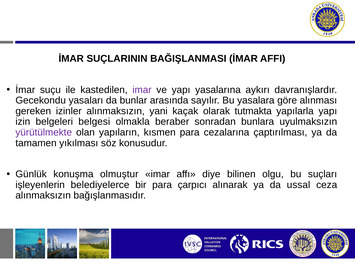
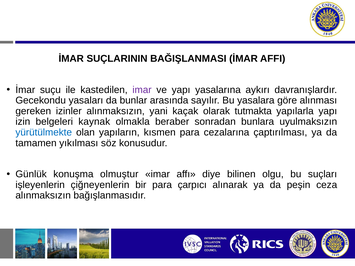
belgesi: belgesi -> kaynak
yürütülmekte colour: purple -> blue
belediyelerce: belediyelerce -> çiğneyenlerin
ussal: ussal -> peşin
